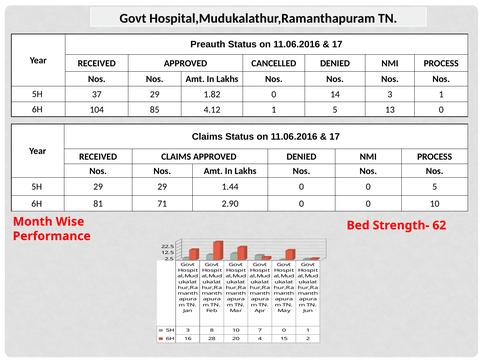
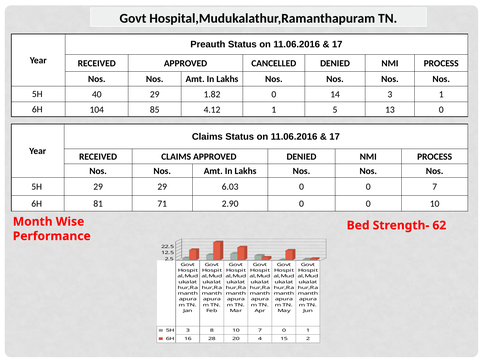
37: 37 -> 40
1.44: 1.44 -> 6.03
0 5: 5 -> 7
